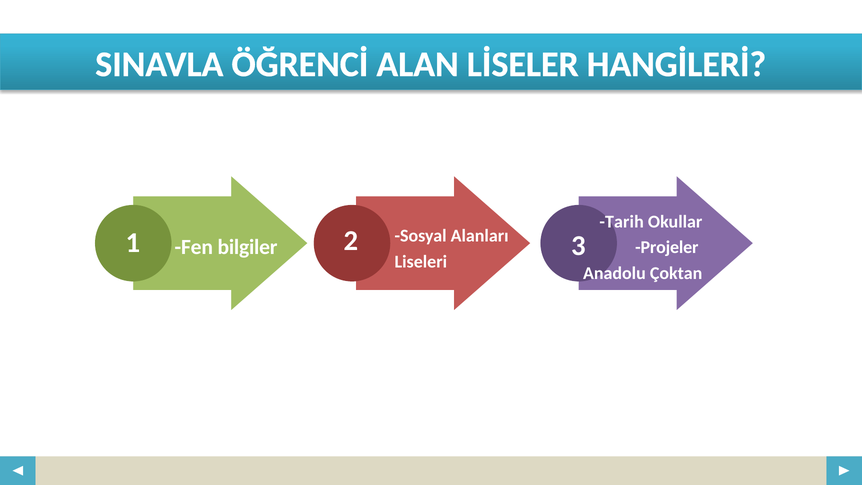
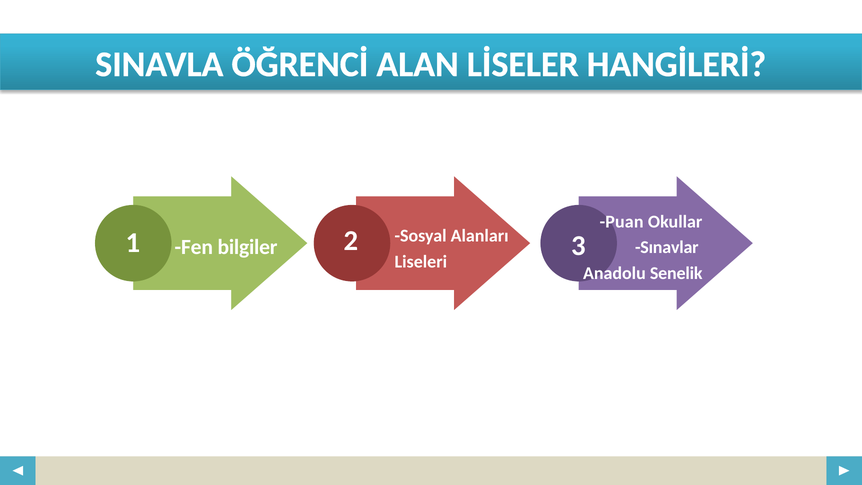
Tarih: Tarih -> Puan
Projeler: Projeler -> Sınavlar
Çoktan: Çoktan -> Senelik
